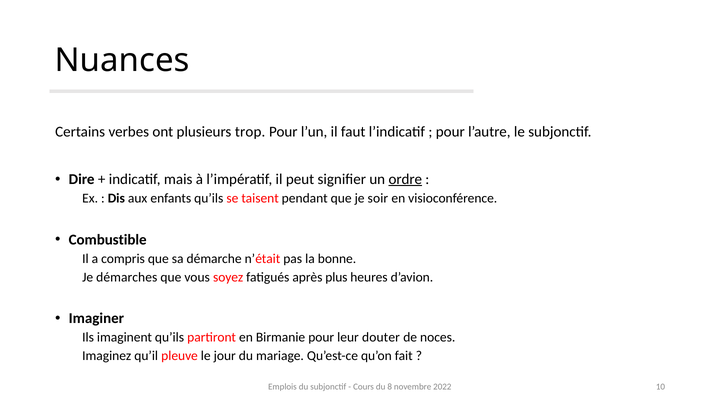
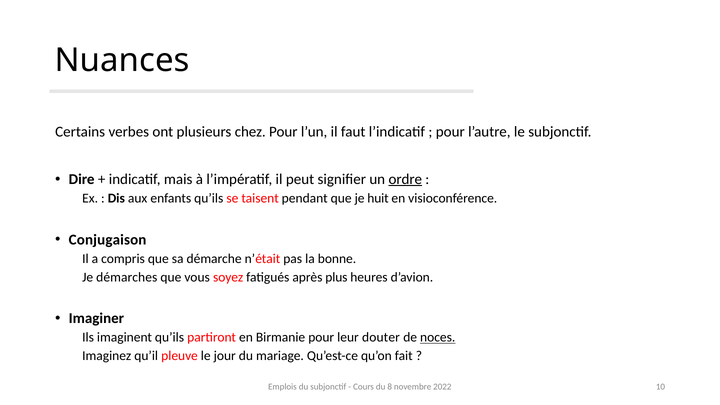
trop: trop -> chez
soir: soir -> huit
Combustible: Combustible -> Conjugaison
noces underline: none -> present
